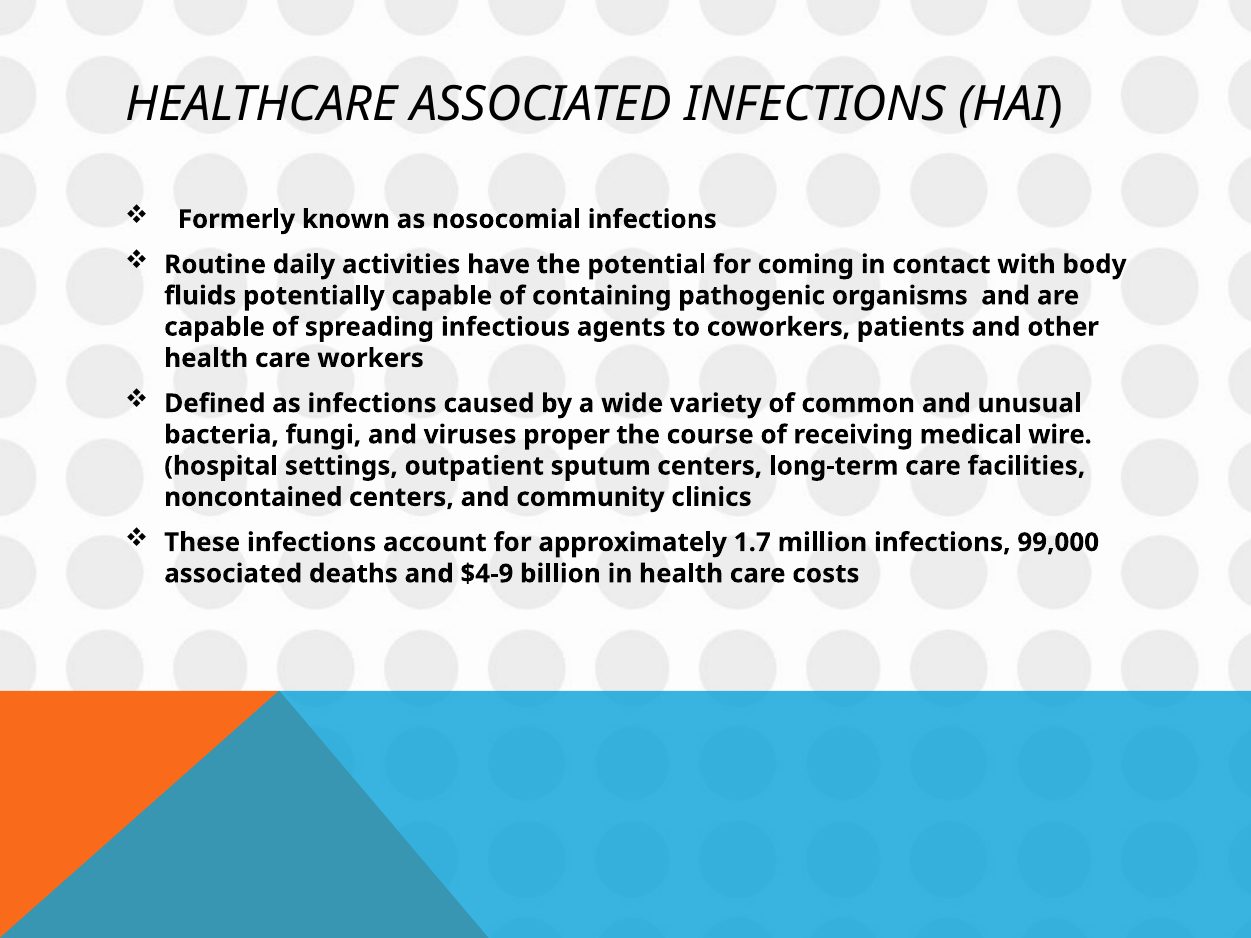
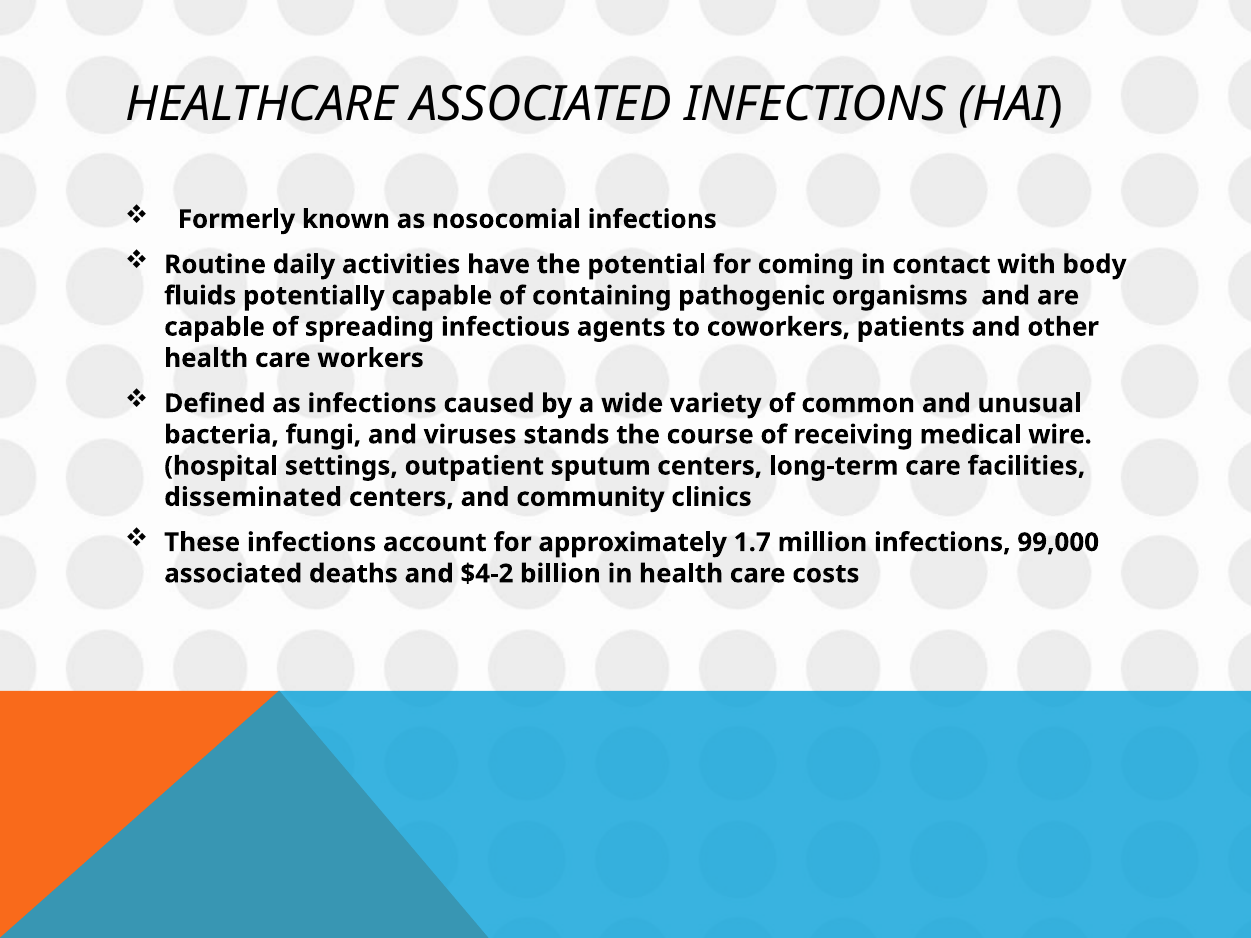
proper: proper -> stands
noncontained: noncontained -> disseminated
$4-9: $4-9 -> $4-2
